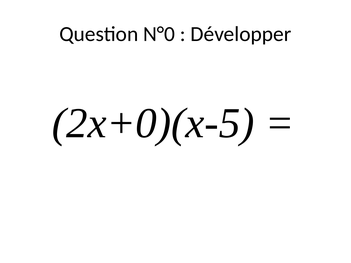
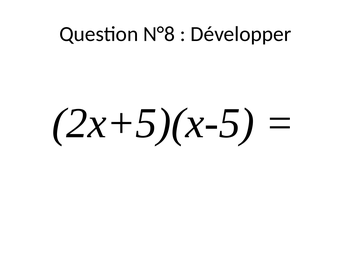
N°0: N°0 -> N°8
2x+0)(x-5: 2x+0)(x-5 -> 2x+5)(x-5
